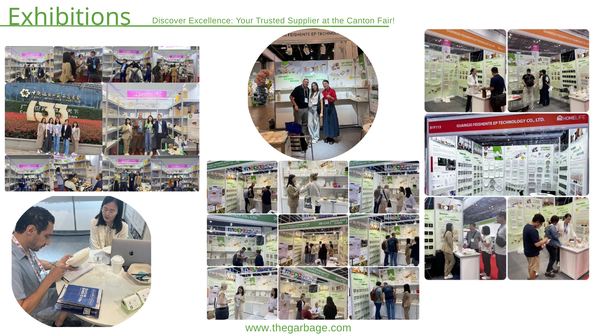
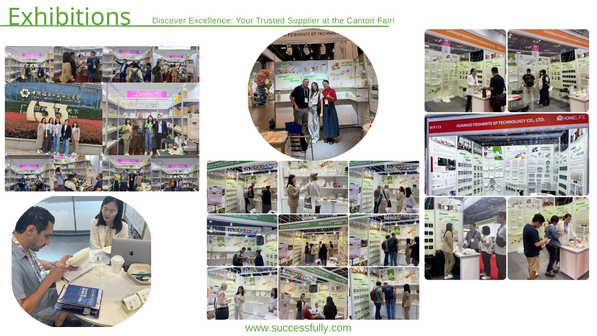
www.thegarbage.com: www.thegarbage.com -> www.successfully.com
